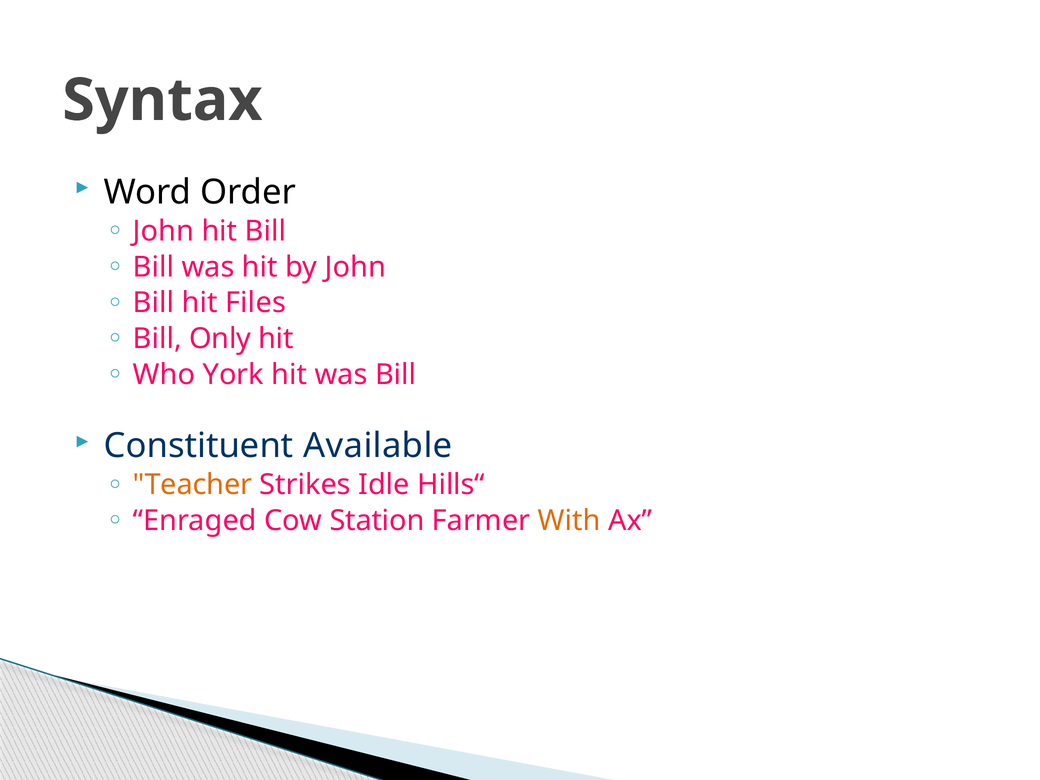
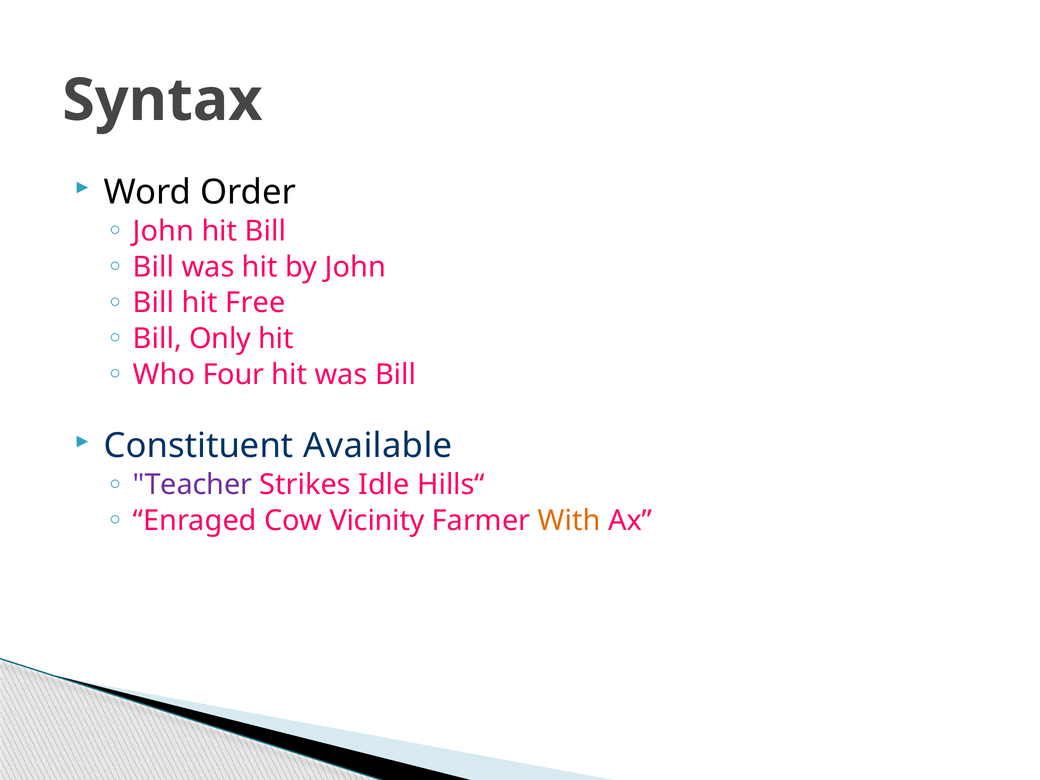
Files: Files -> Free
York: York -> Four
Teacher colour: orange -> purple
Station: Station -> Vicinity
